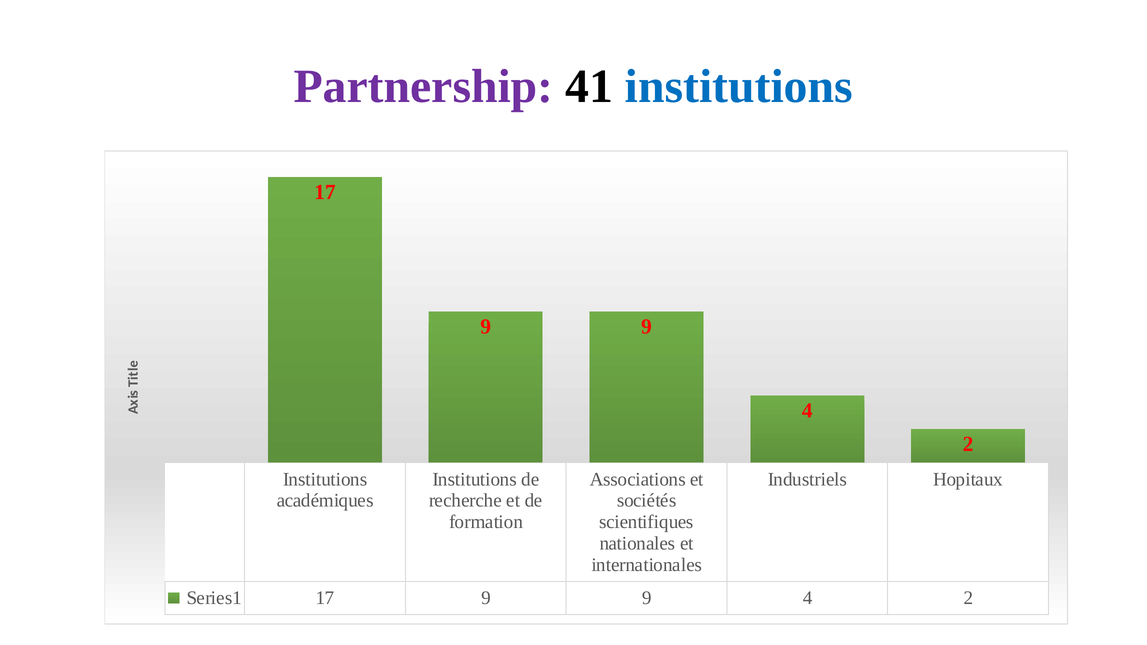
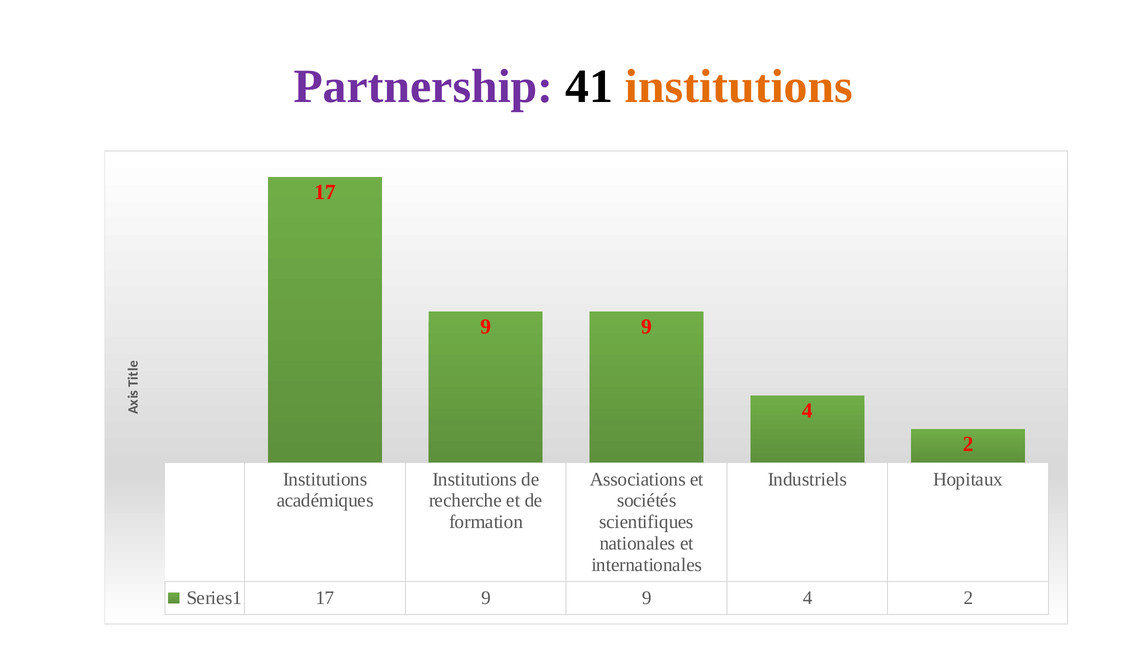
institutions at (739, 87) colour: blue -> orange
